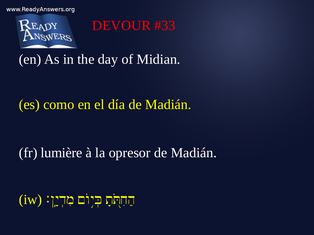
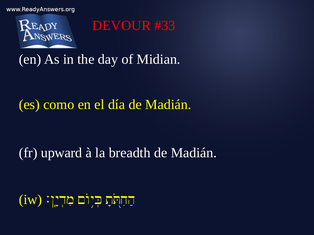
lumière: lumière -> upward
opresor: opresor -> breadth
